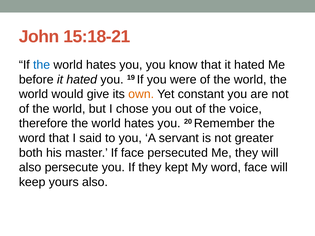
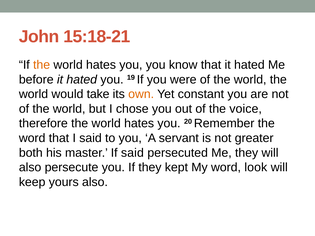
the at (42, 65) colour: blue -> orange
give: give -> take
If face: face -> said
word face: face -> look
